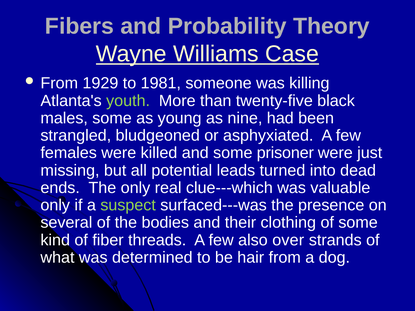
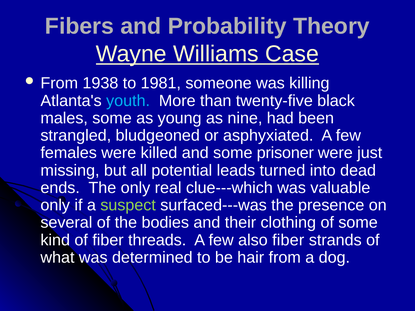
1929: 1929 -> 1938
youth colour: light green -> light blue
also over: over -> fiber
